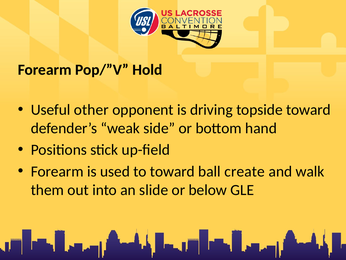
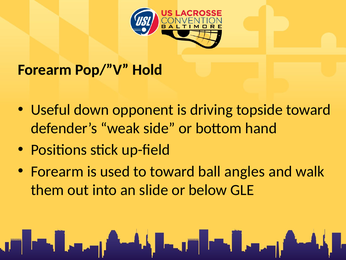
other: other -> down
create: create -> angles
